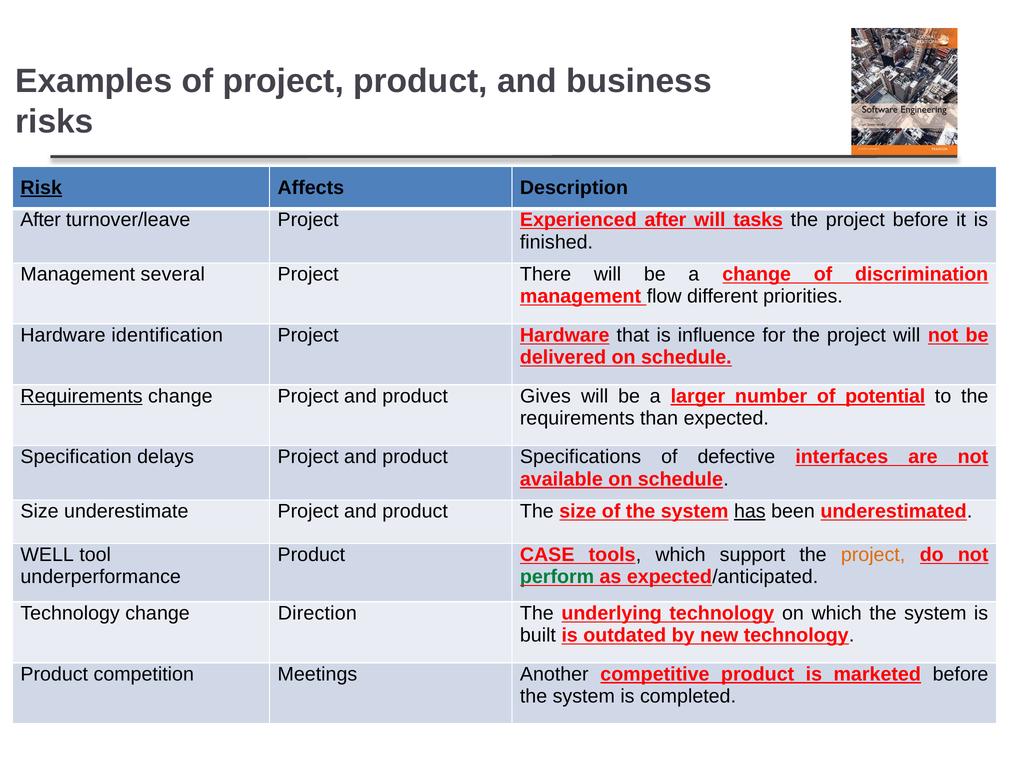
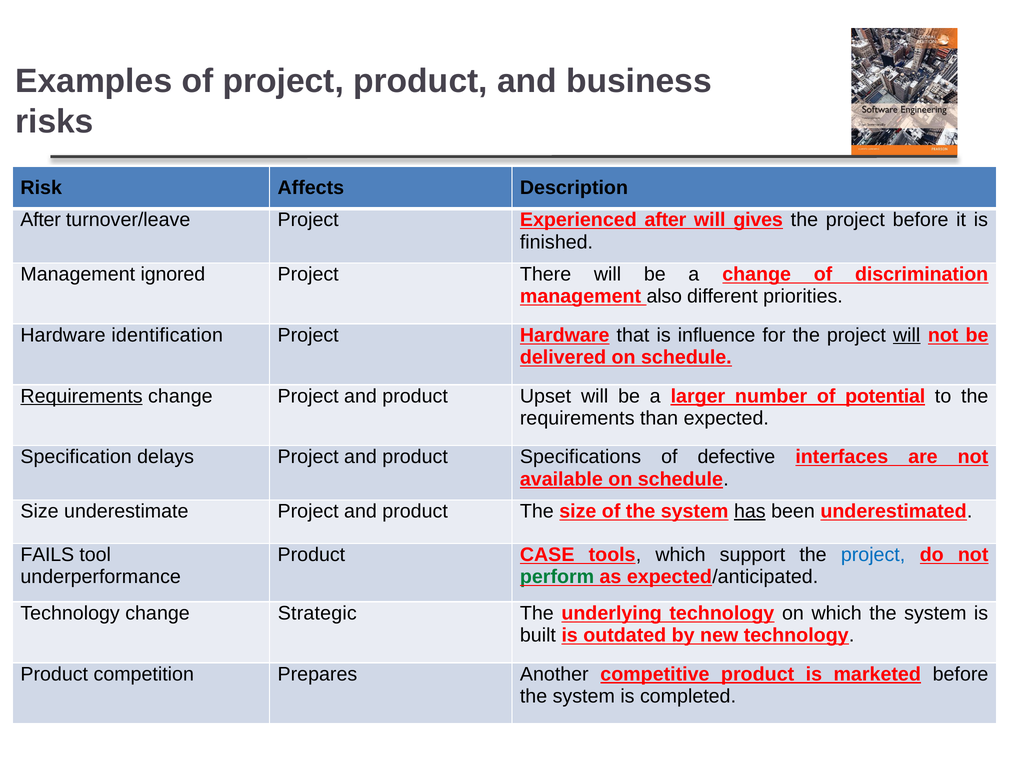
Risk underline: present -> none
tasks: tasks -> gives
several: several -> ignored
flow: flow -> also
will at (907, 335) underline: none -> present
Gives: Gives -> Upset
WELL: WELL -> FAILS
project at (873, 555) colour: orange -> blue
Direction: Direction -> Strategic
Meetings: Meetings -> Prepares
